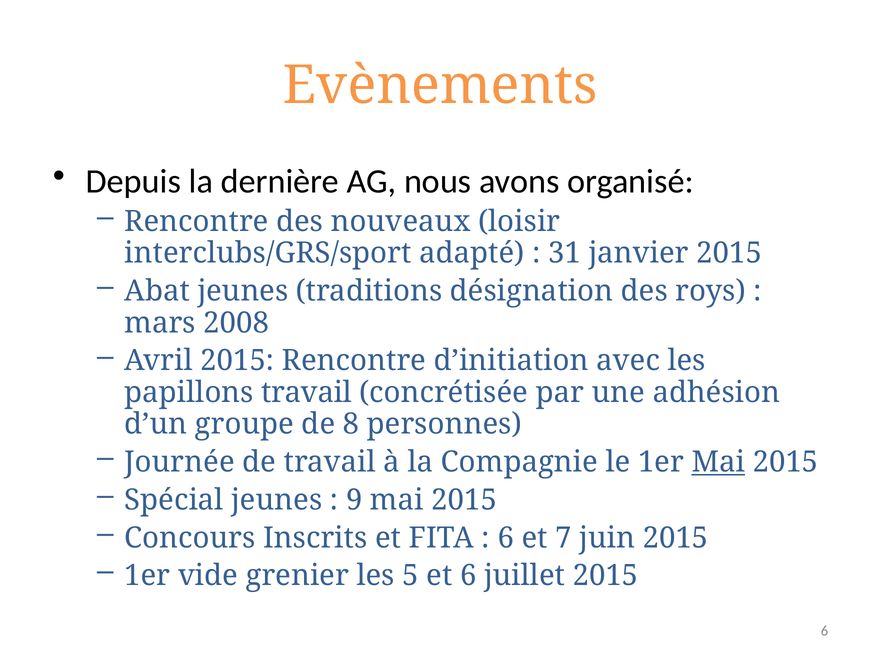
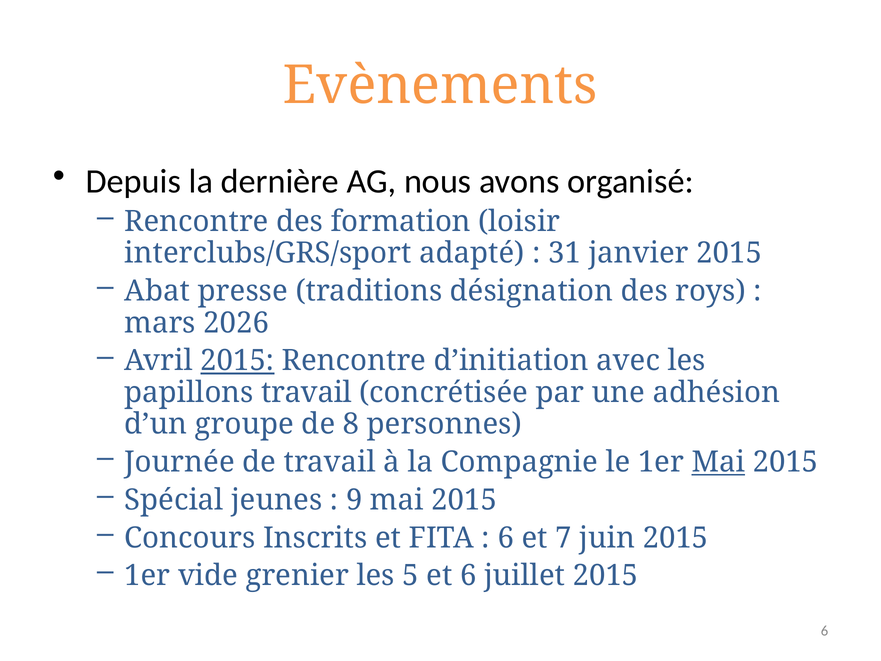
nouveaux: nouveaux -> formation
Abat jeunes: jeunes -> presse
2008: 2008 -> 2026
2015 at (237, 361) underline: none -> present
